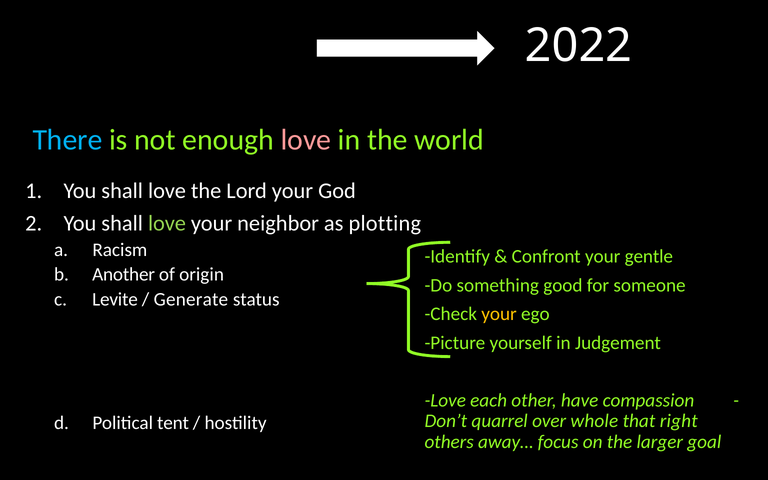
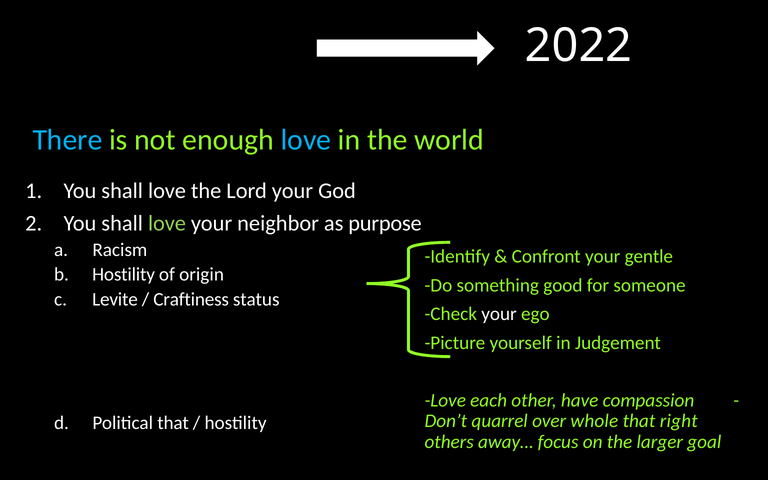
love at (306, 140) colour: pink -> light blue
plotting: plotting -> purpose
Another at (124, 274): Another -> Hostility
Generate: Generate -> Craftiness
your at (499, 314) colour: yellow -> white
Political tent: tent -> that
